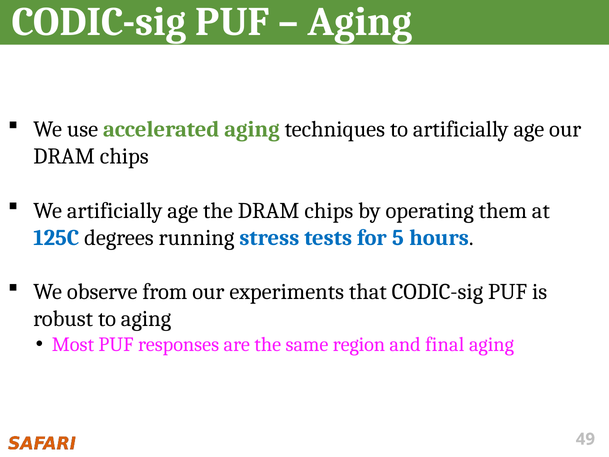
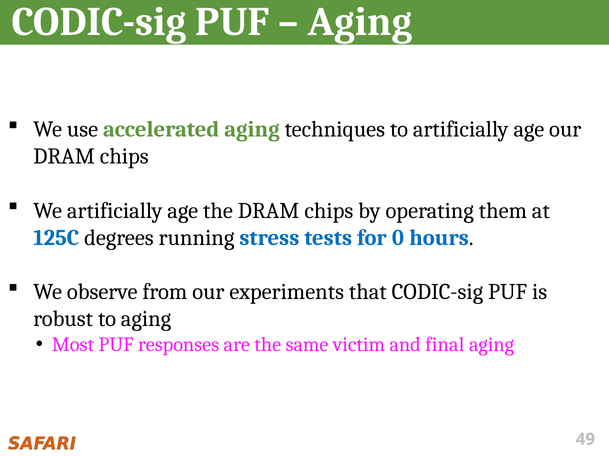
5: 5 -> 0
region: region -> victim
